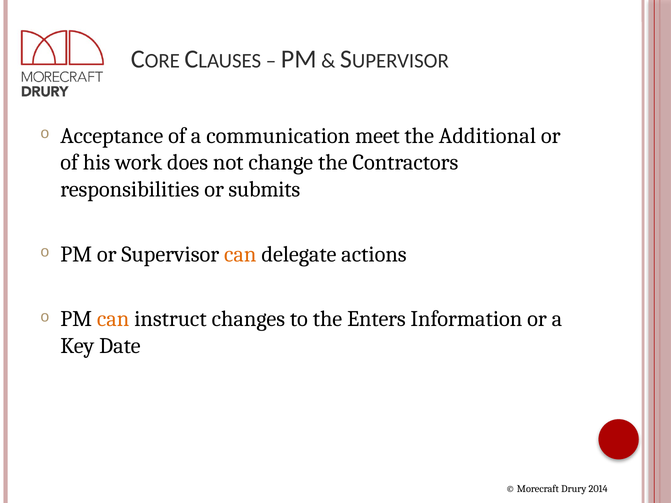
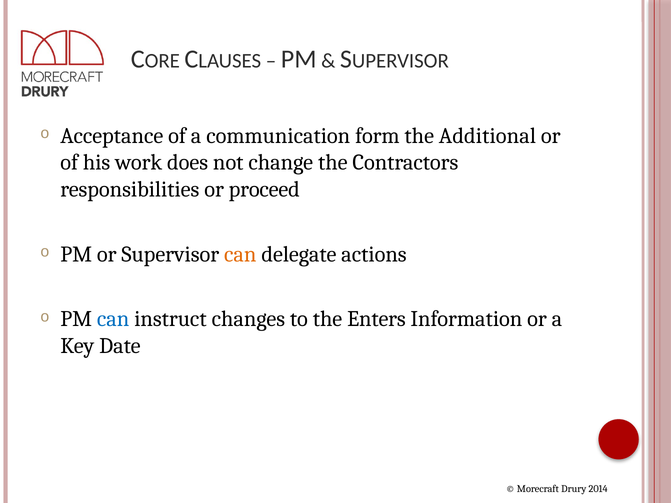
meet: meet -> form
submits: submits -> proceed
can at (113, 319) colour: orange -> blue
